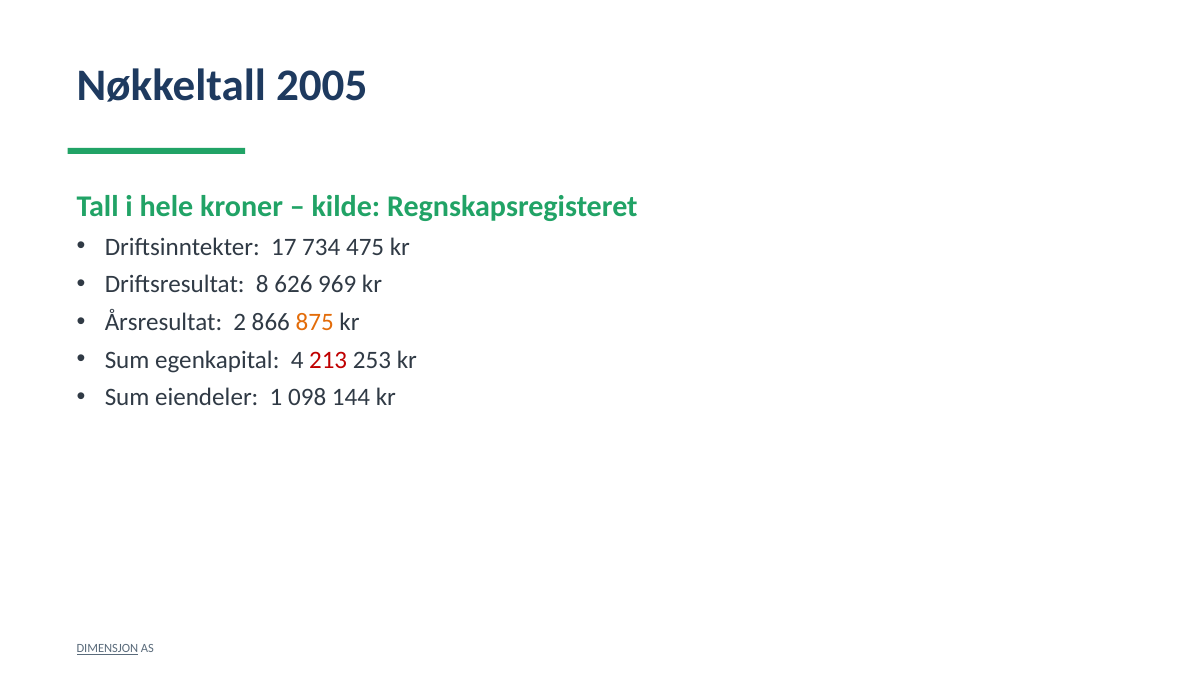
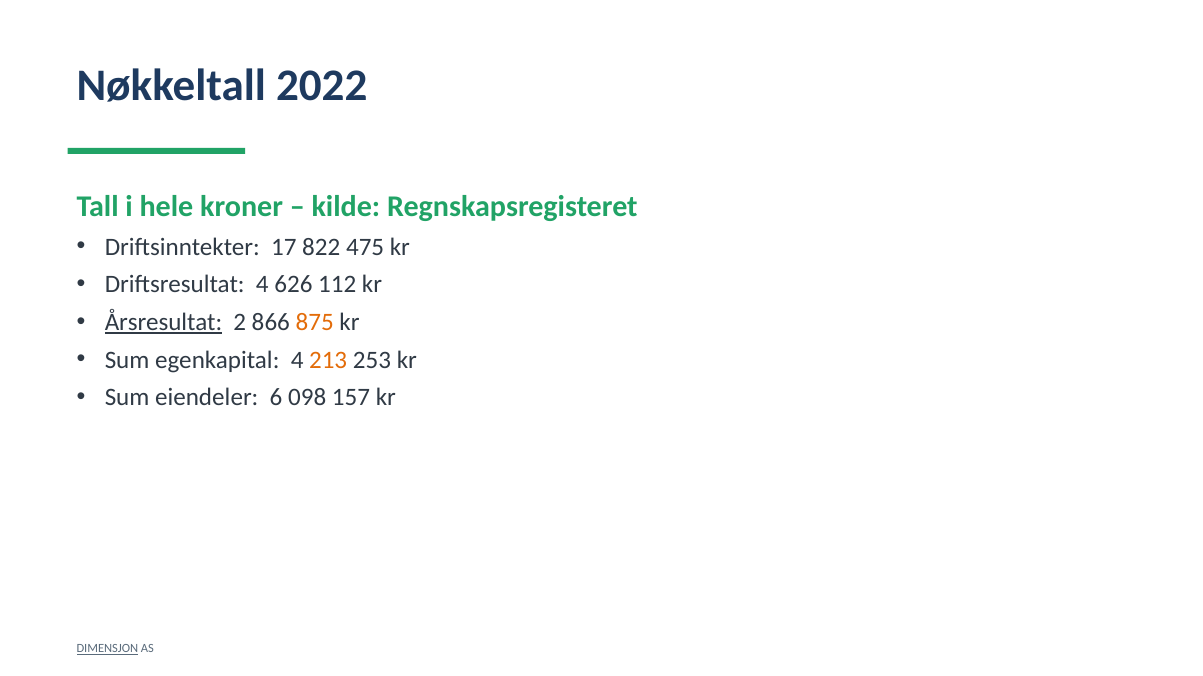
2005: 2005 -> 2022
734: 734 -> 822
Driftsresultat 8: 8 -> 4
969: 969 -> 112
Årsresultat underline: none -> present
213 colour: red -> orange
1: 1 -> 6
144: 144 -> 157
